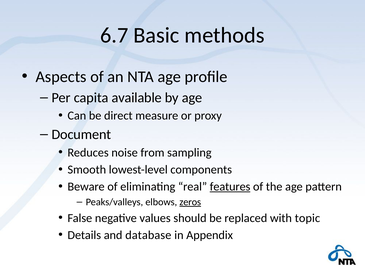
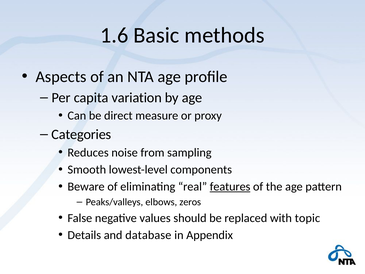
6.7: 6.7 -> 1.6
available: available -> variation
Document: Document -> Categories
zeros underline: present -> none
